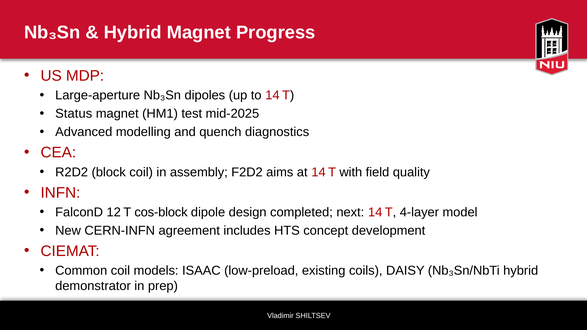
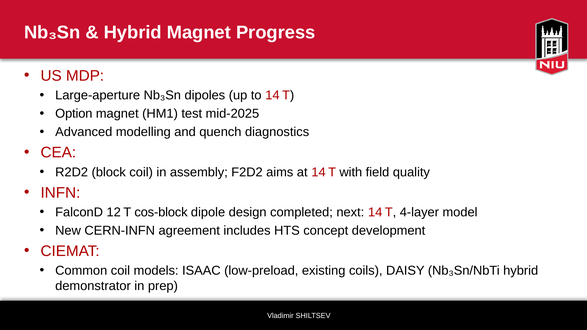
Status: Status -> Option
